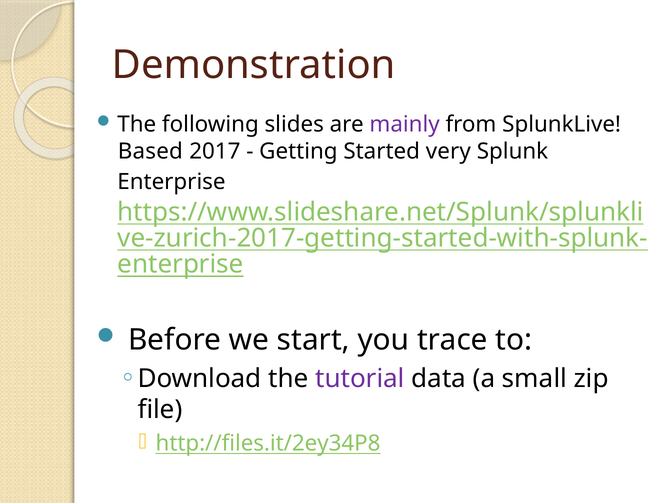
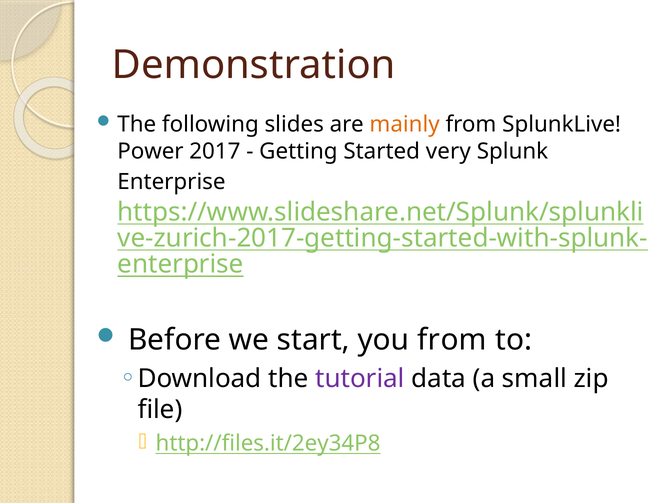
mainly colour: purple -> orange
Based: Based -> Power
you trace: trace -> from
